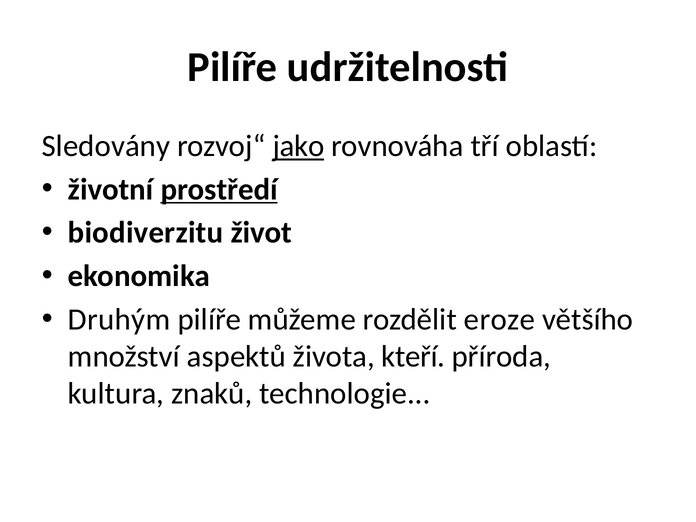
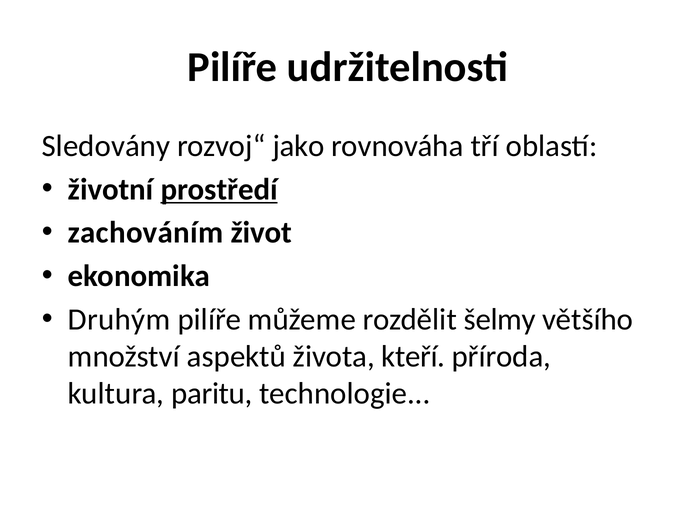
jako underline: present -> none
biodiverzitu: biodiverzitu -> zachováním
eroze: eroze -> šelmy
znaků: znaků -> paritu
